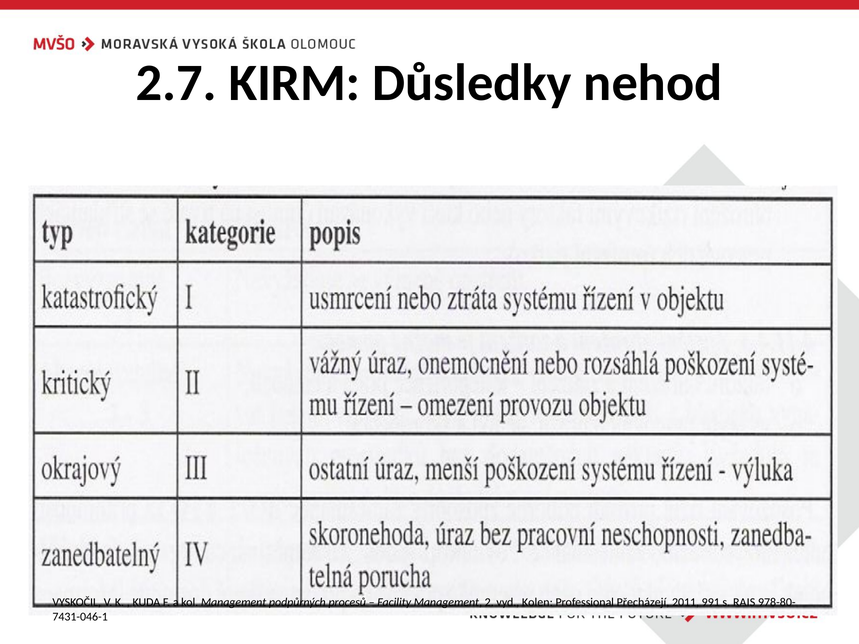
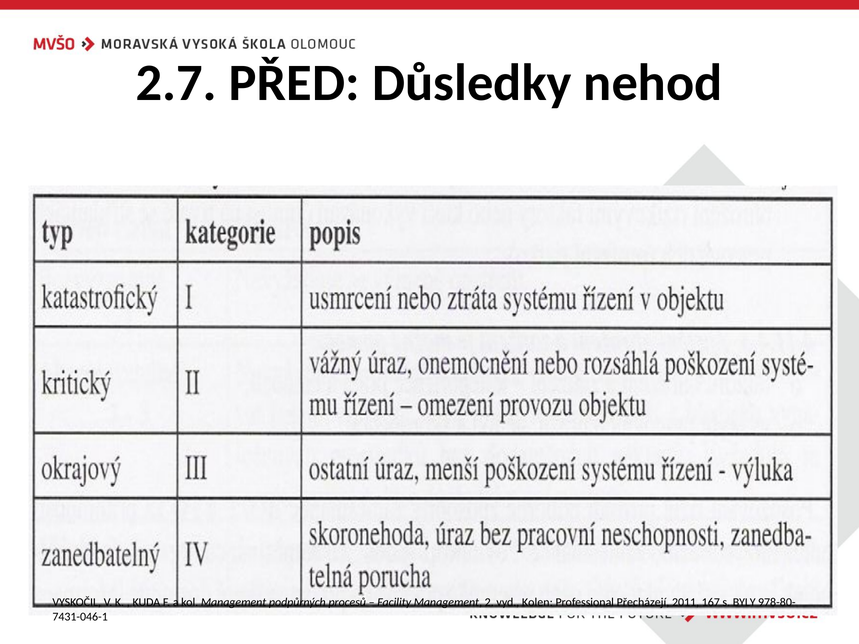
KIRM: KIRM -> PŘED
991: 991 -> 167
RAIS: RAIS -> BYLY
